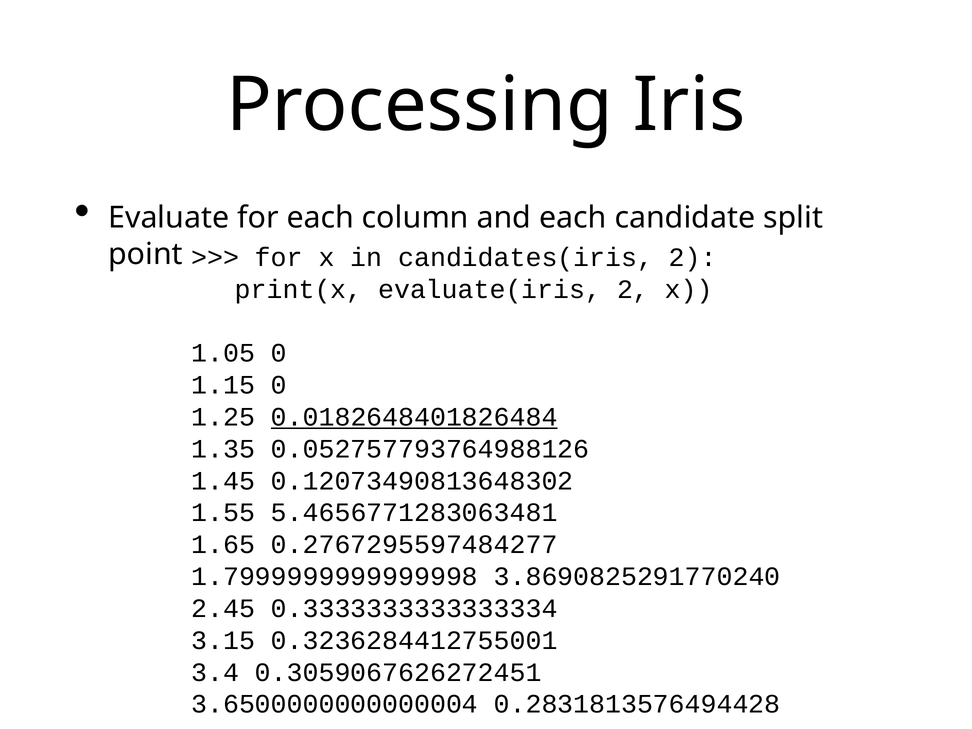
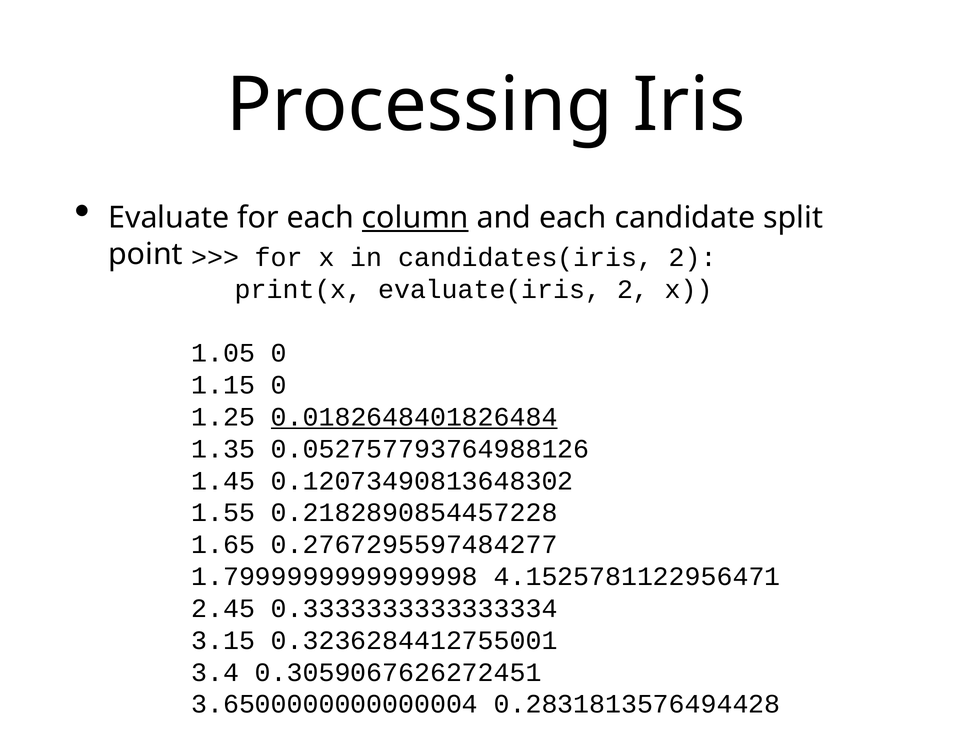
column underline: none -> present
5.4656771283063481: 5.4656771283063481 -> 0.2182890854457228
3.8690825291770240: 3.8690825291770240 -> 4.1525781122956471
